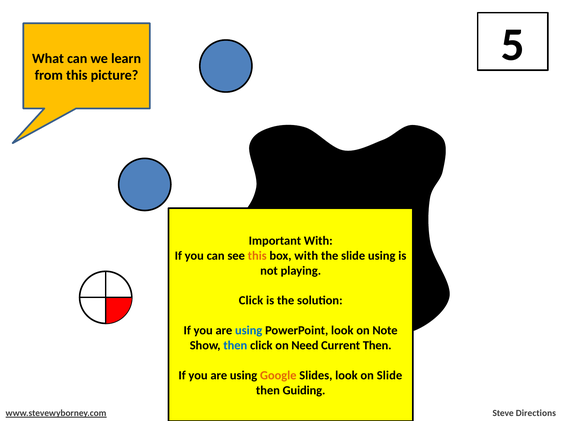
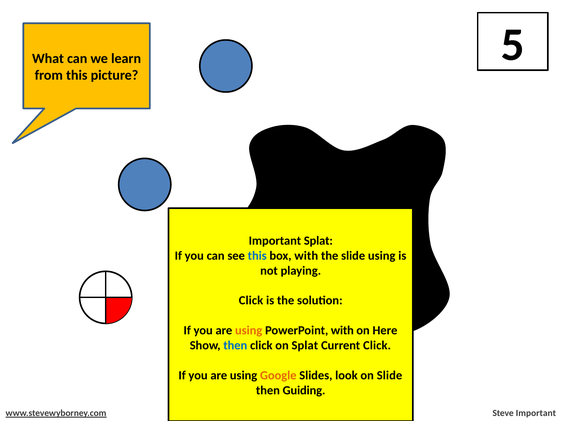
Important With: With -> Splat
this at (257, 256) colour: orange -> blue
using at (249, 331) colour: blue -> orange
PowerPoint look: look -> with
Note: Note -> Here
on Need: Need -> Splat
Current Then: Then -> Click
Steve Directions: Directions -> Important
